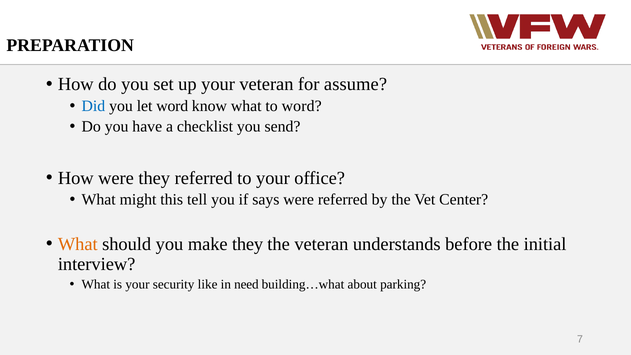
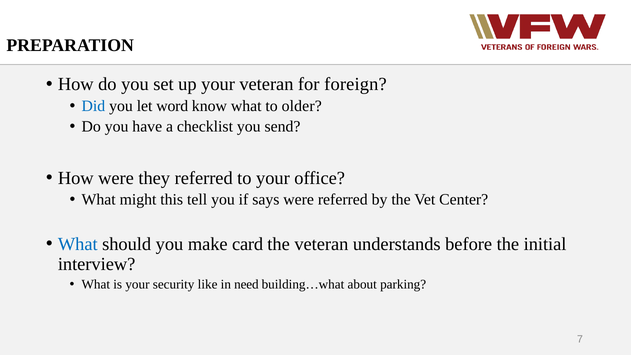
assume: assume -> foreign
to word: word -> older
What at (78, 244) colour: orange -> blue
make they: they -> card
